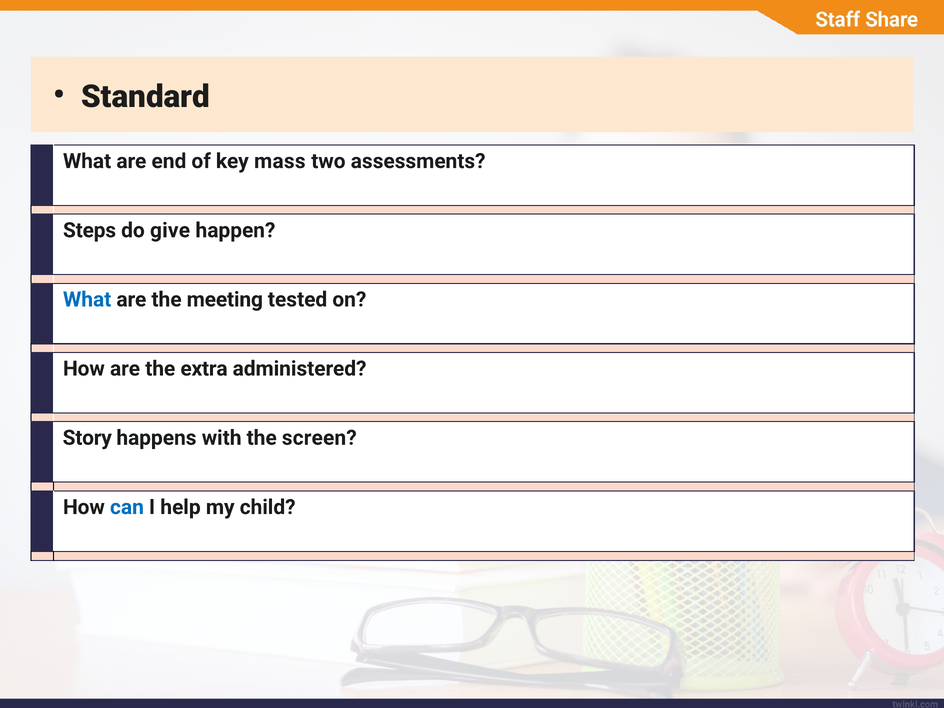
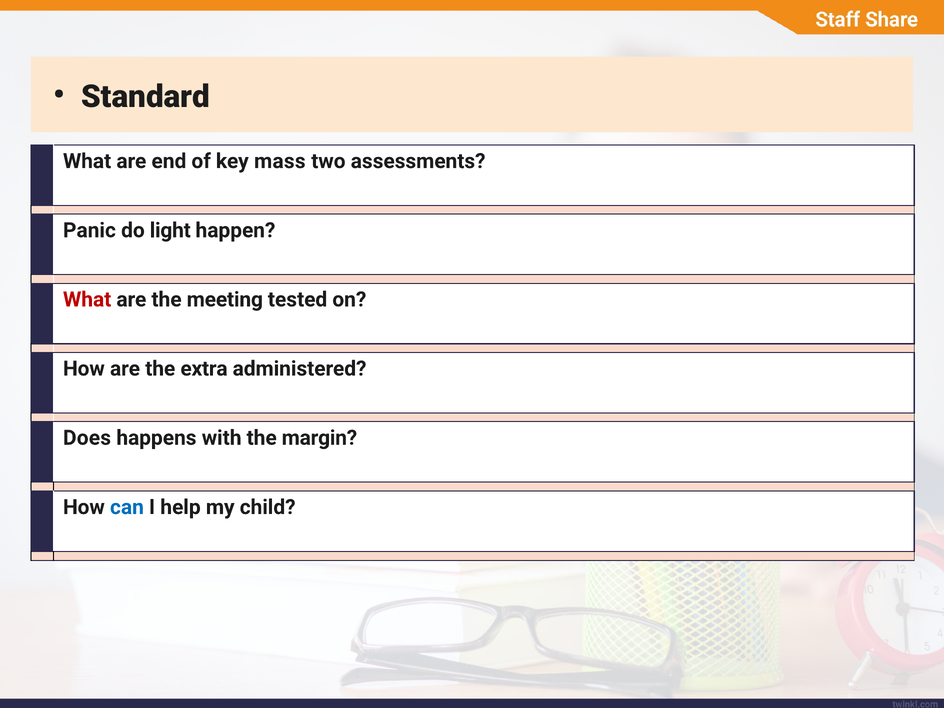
Steps: Steps -> Panic
give: give -> light
What at (87, 300) colour: blue -> red
Story: Story -> Does
screen: screen -> margin
